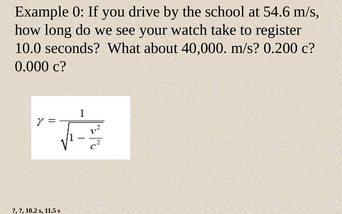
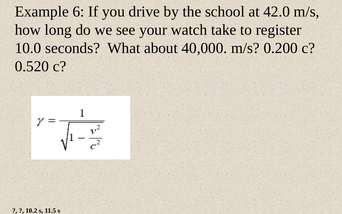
0: 0 -> 6
54.6: 54.6 -> 42.0
0.000: 0.000 -> 0.520
